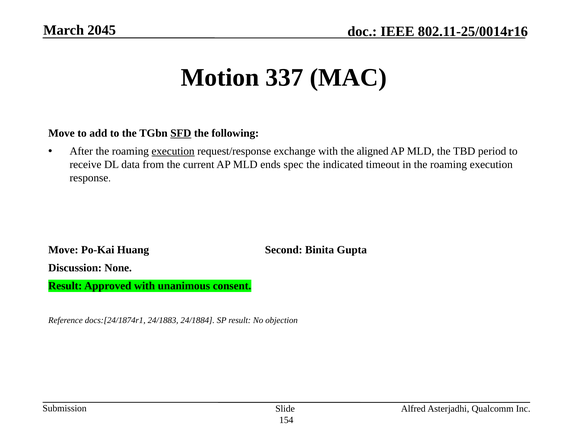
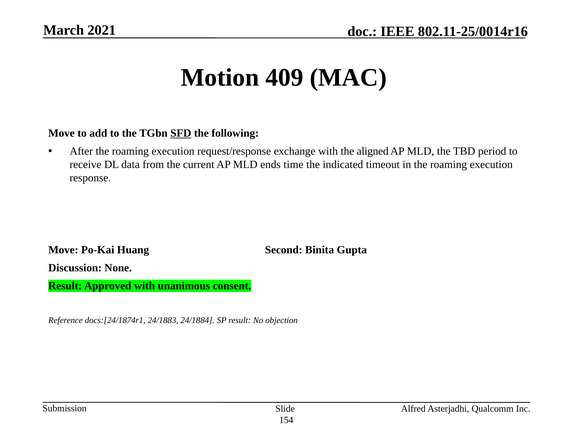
2045: 2045 -> 2021
337: 337 -> 409
execution at (173, 151) underline: present -> none
spec: spec -> time
